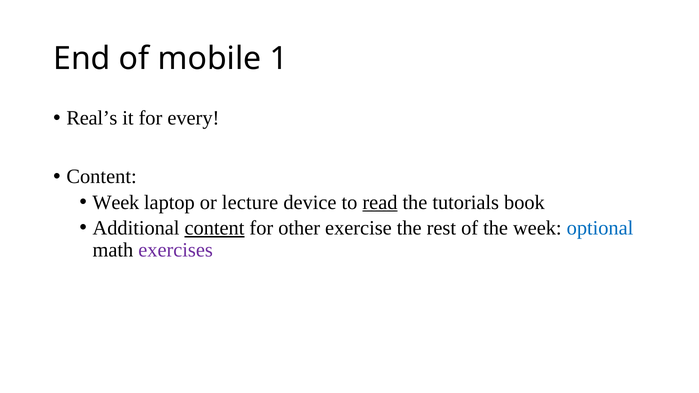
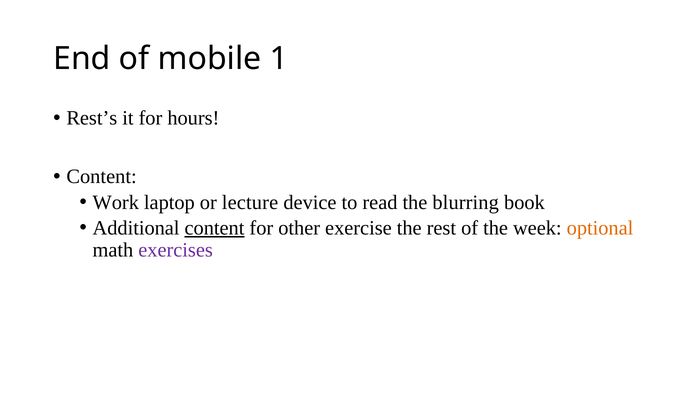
Real’s: Real’s -> Rest’s
every: every -> hours
Week at (116, 202): Week -> Work
read underline: present -> none
tutorials: tutorials -> blurring
optional colour: blue -> orange
